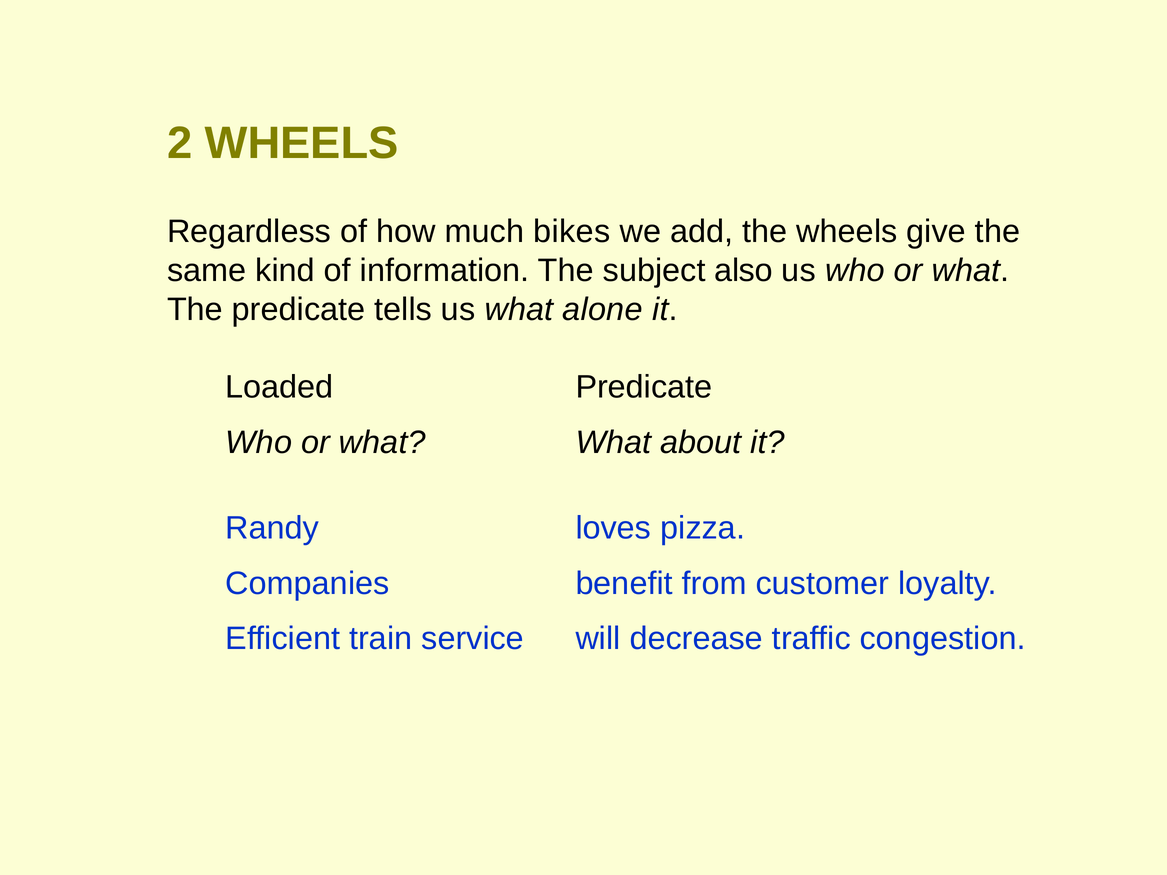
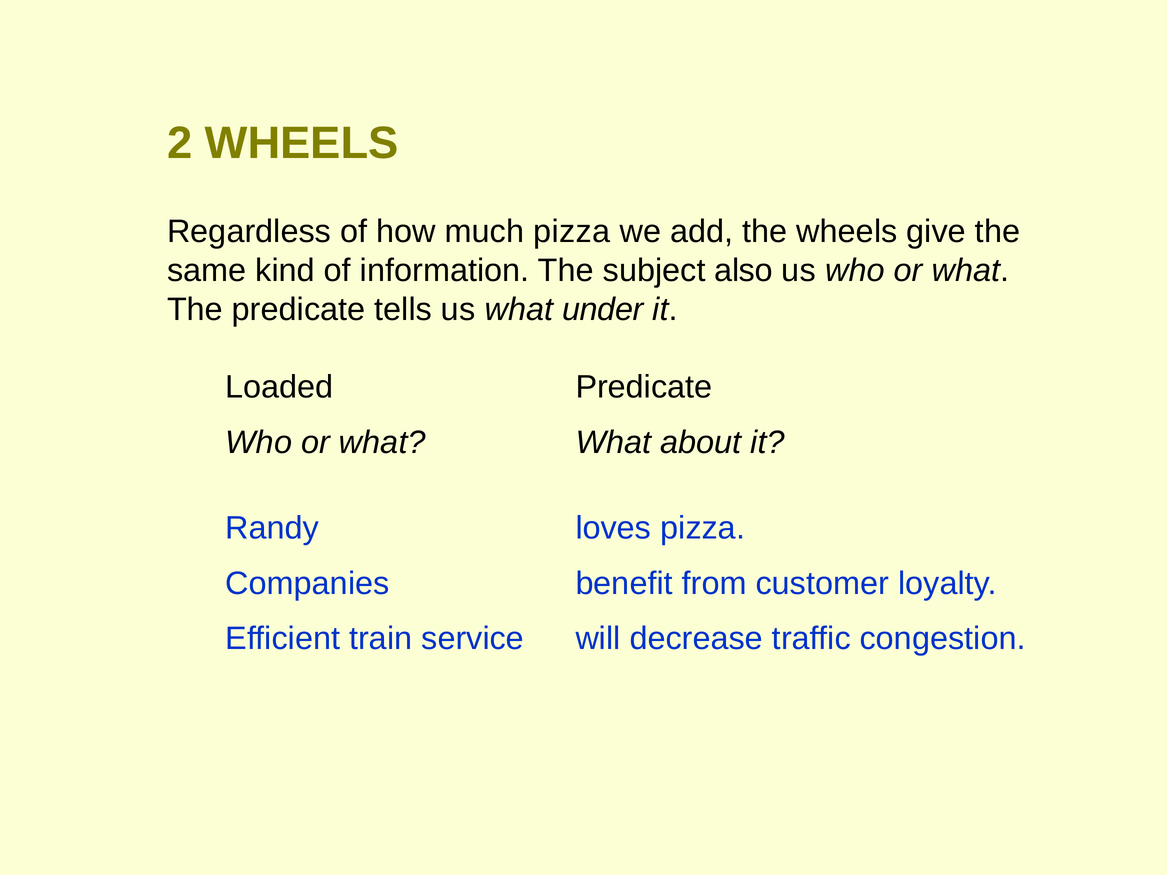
much bikes: bikes -> pizza
alone: alone -> under
